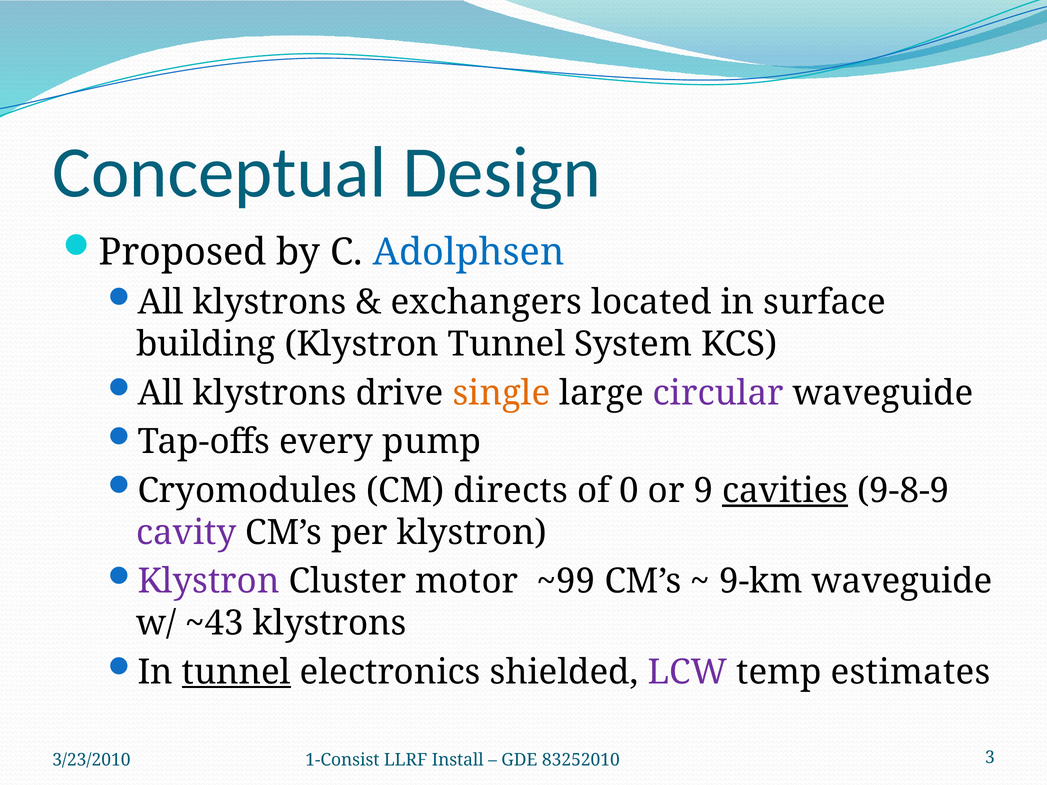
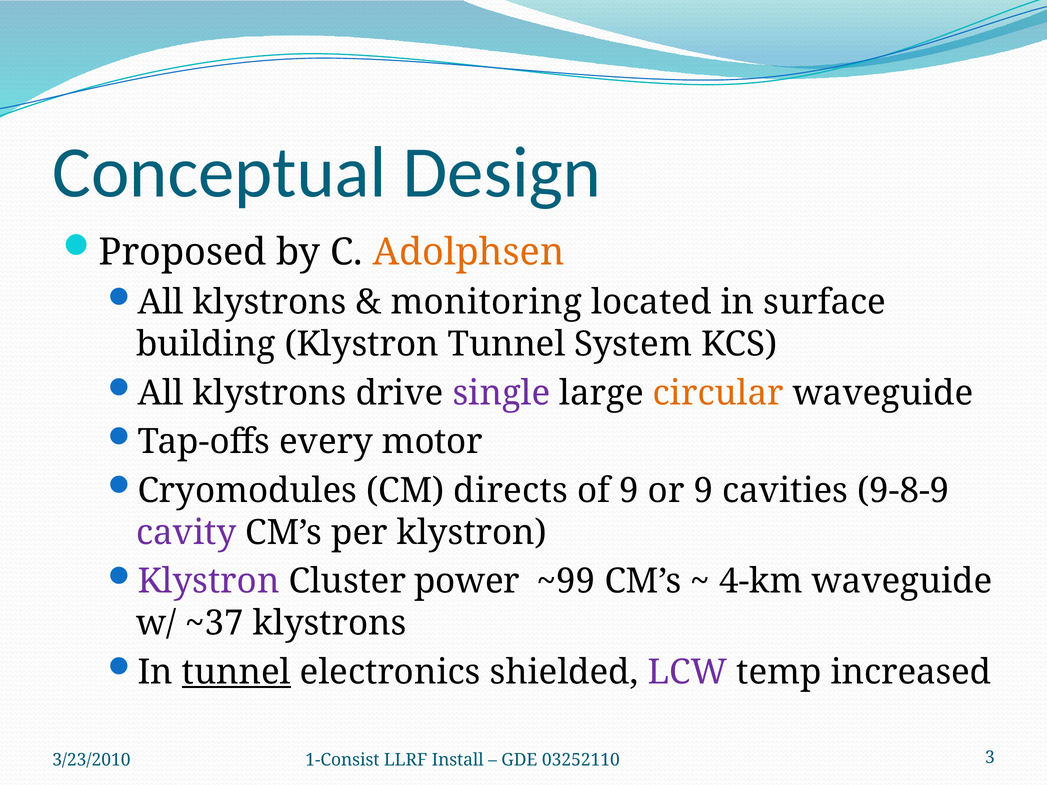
Adolphsen colour: blue -> orange
exchangers: exchangers -> monitoring
single colour: orange -> purple
circular colour: purple -> orange
pump: pump -> motor
of 0: 0 -> 9
cavities underline: present -> none
motor: motor -> power
9-km: 9-km -> 4-km
~43: ~43 -> ~37
estimates: estimates -> increased
83252010: 83252010 -> 03252110
